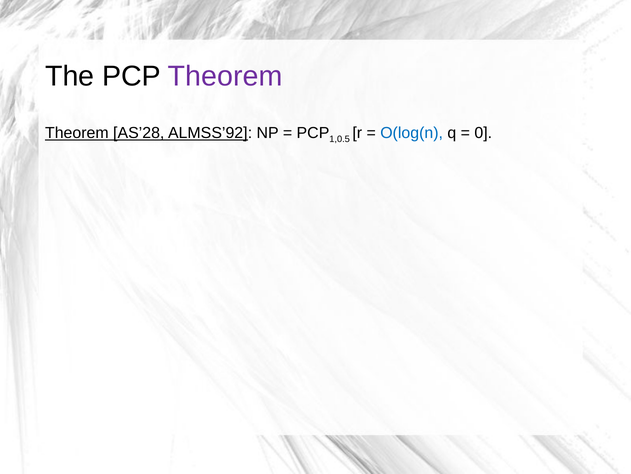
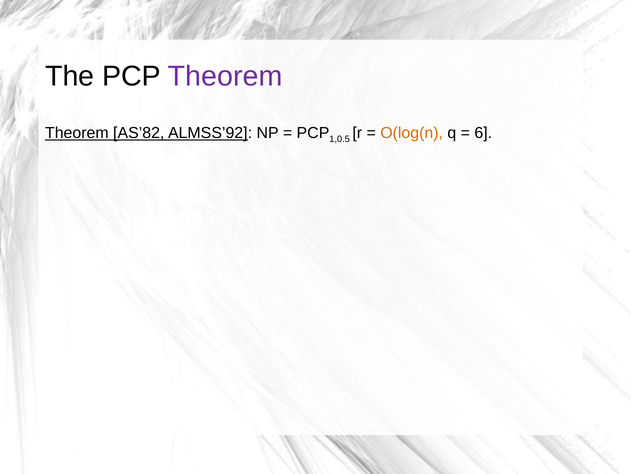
AS’28: AS’28 -> AS’82
O(log(n colour: blue -> orange
0: 0 -> 6
